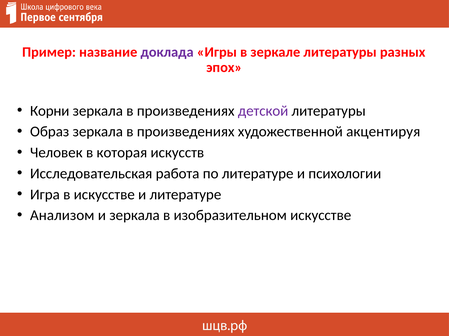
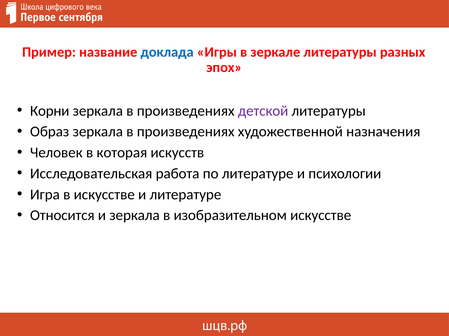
доклада colour: purple -> blue
акцентируя: акцентируя -> назначения
Анализом: Анализом -> Относится
